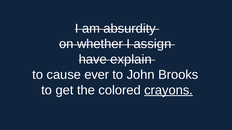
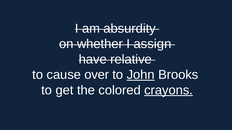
explain: explain -> relative
ever: ever -> over
John underline: none -> present
